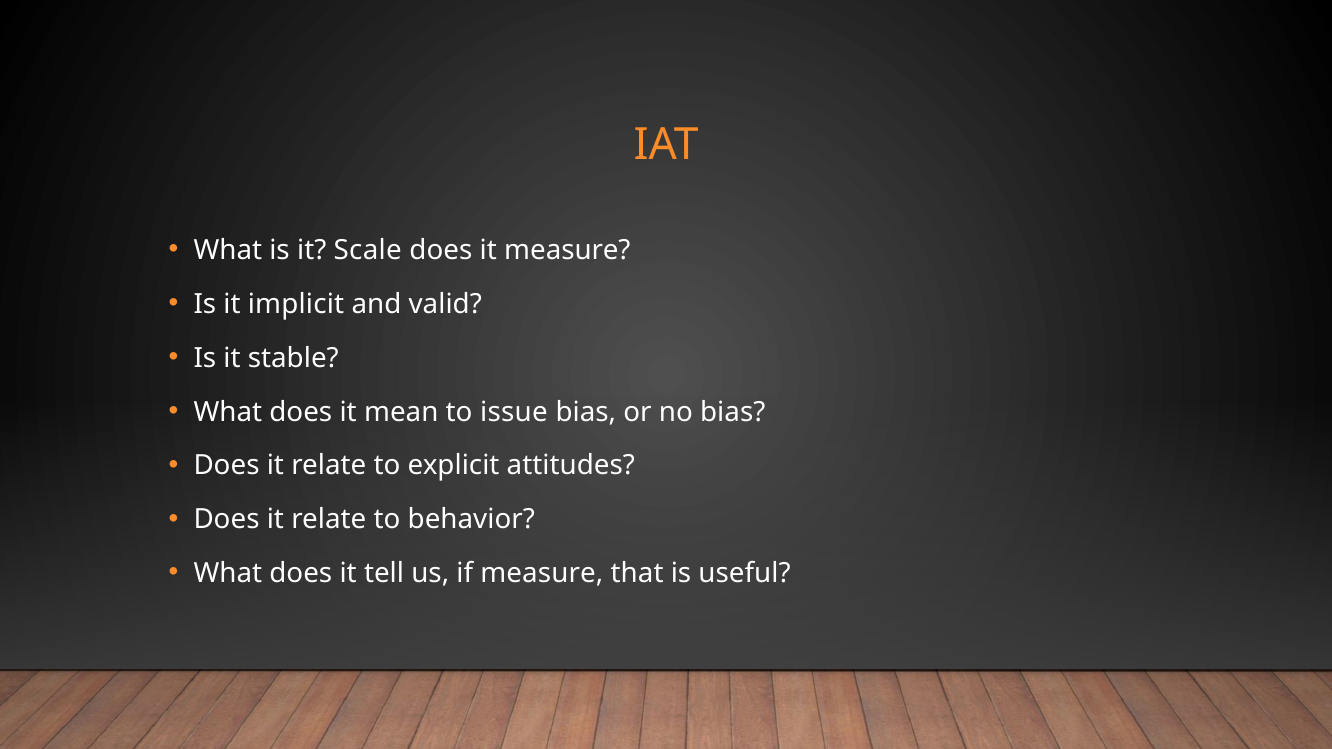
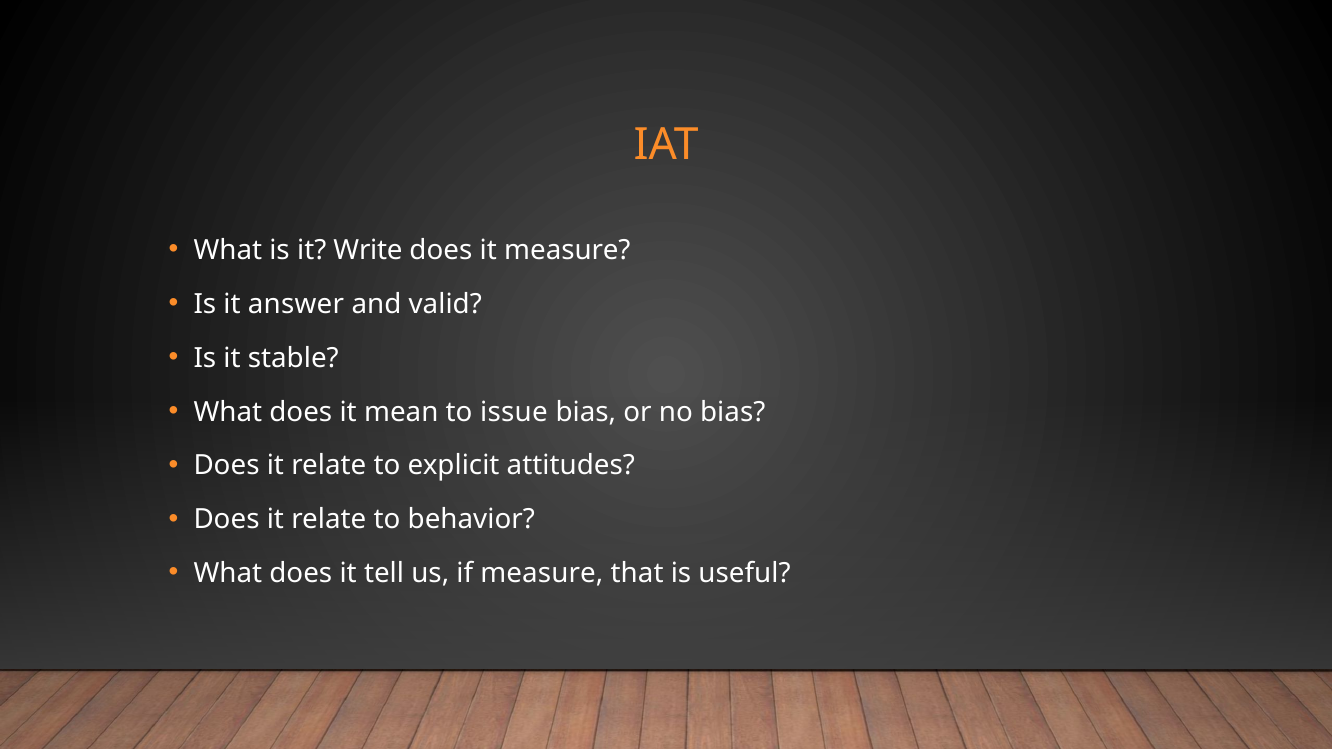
Scale: Scale -> Write
implicit: implicit -> answer
